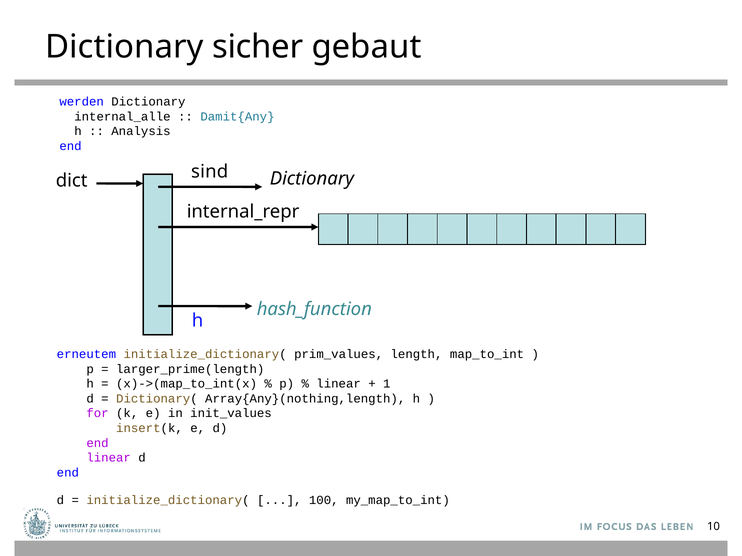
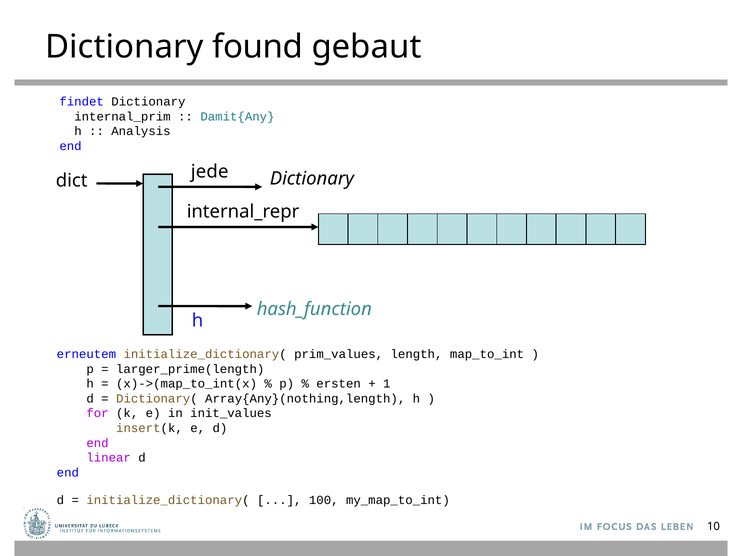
sicher: sicher -> found
werden: werden -> findet
internal_alle: internal_alle -> internal_prim
sind: sind -> jede
linear at (339, 384): linear -> ersten
